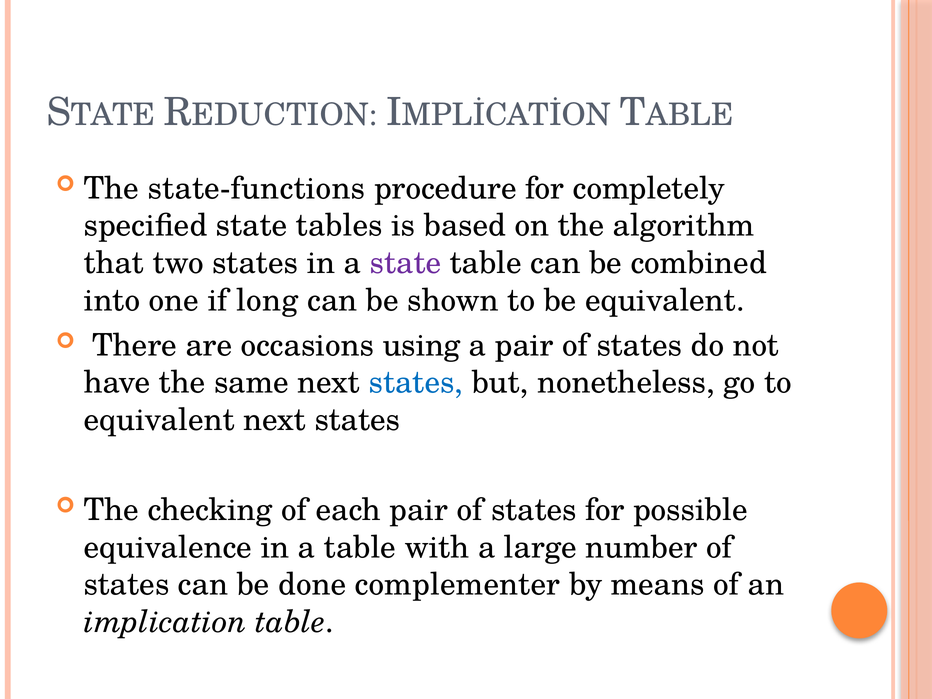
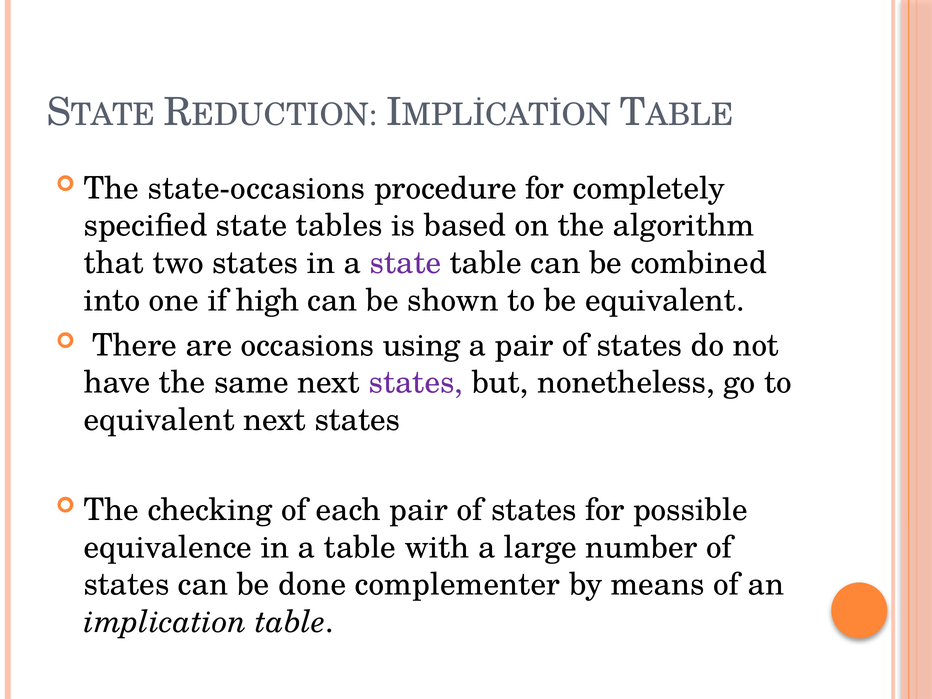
state-functions: state-functions -> state-occasions
long: long -> high
states at (416, 383) colour: blue -> purple
